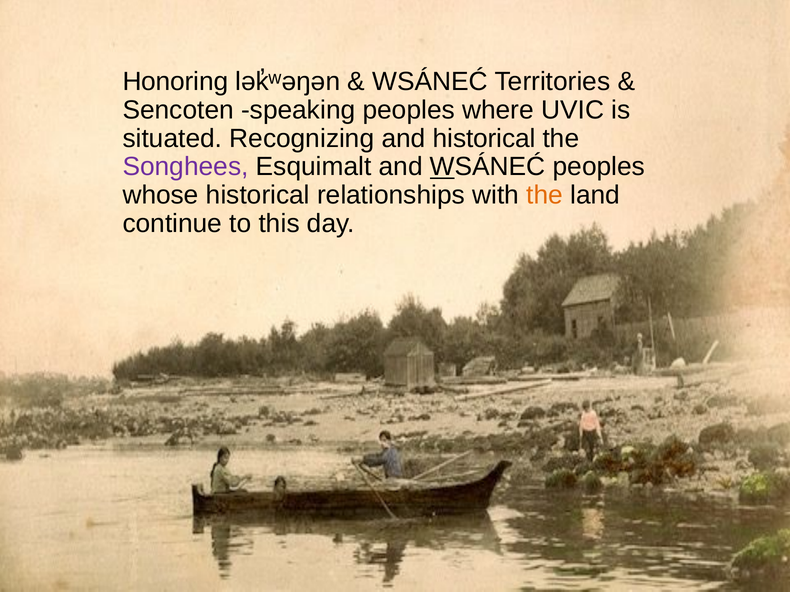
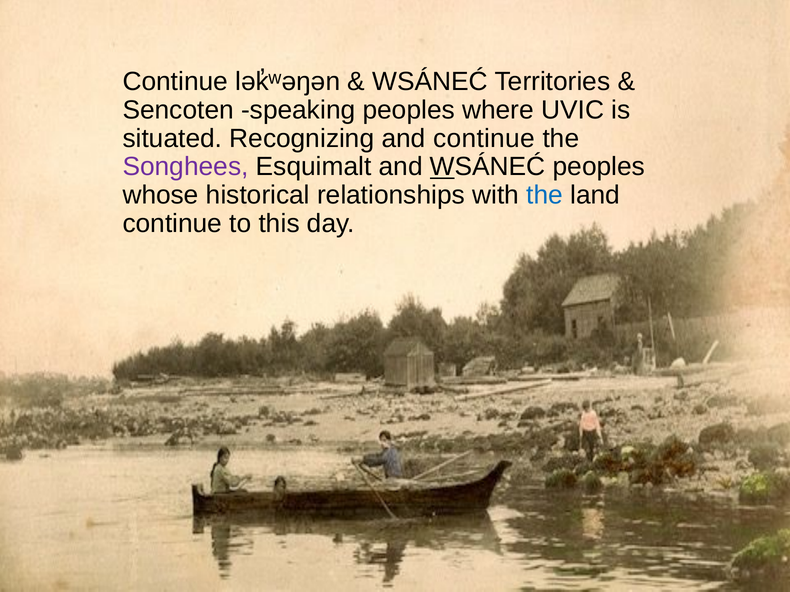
Honoring at (175, 82): Honoring -> Continue
and historical: historical -> continue
the at (545, 195) colour: orange -> blue
